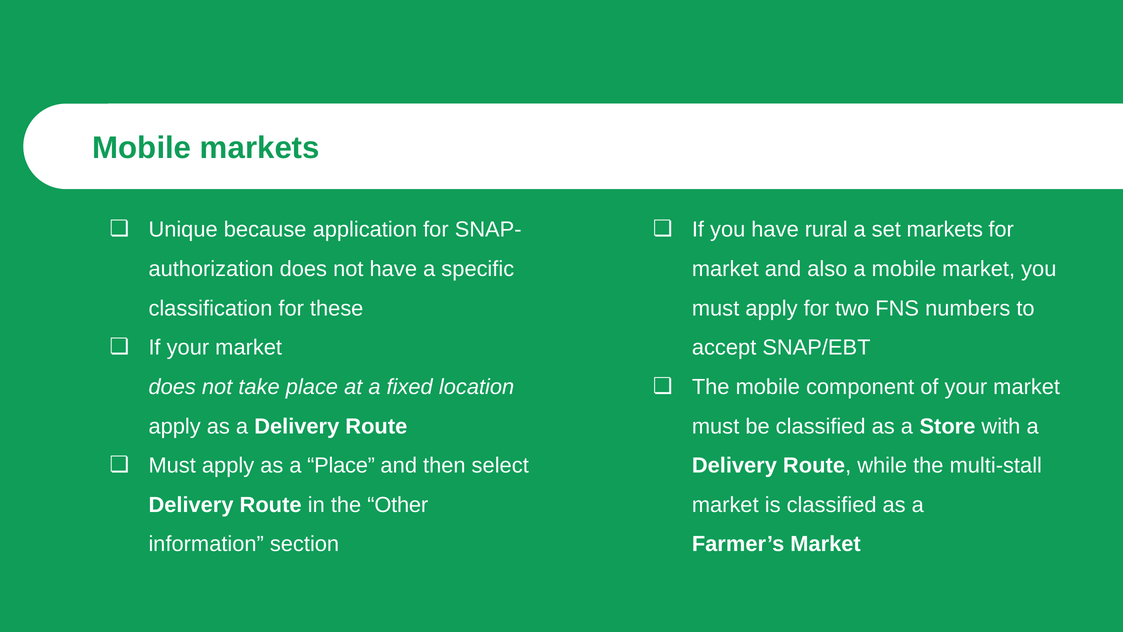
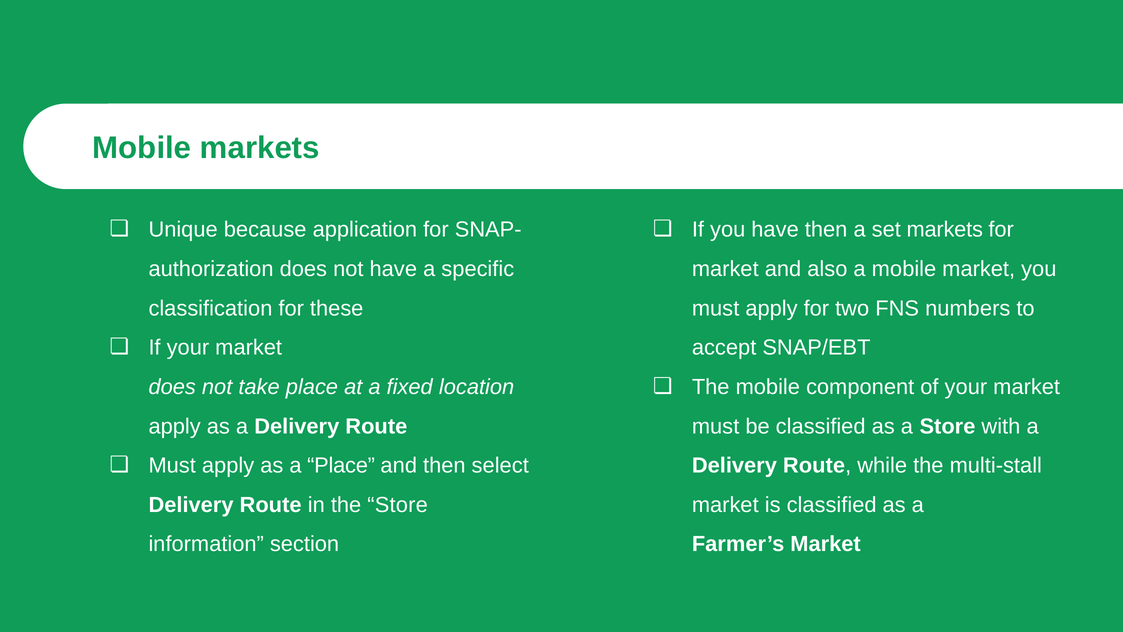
have rural: rural -> then
the Other: Other -> Store
